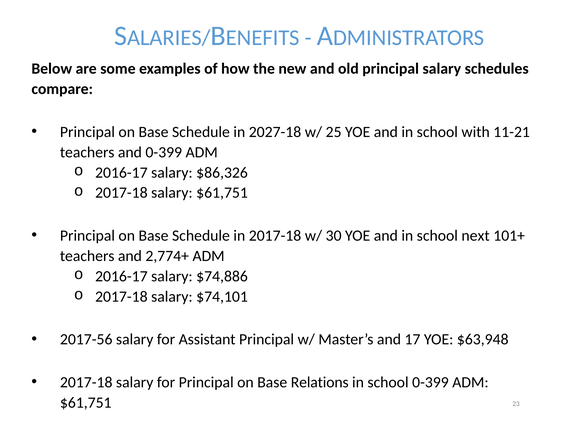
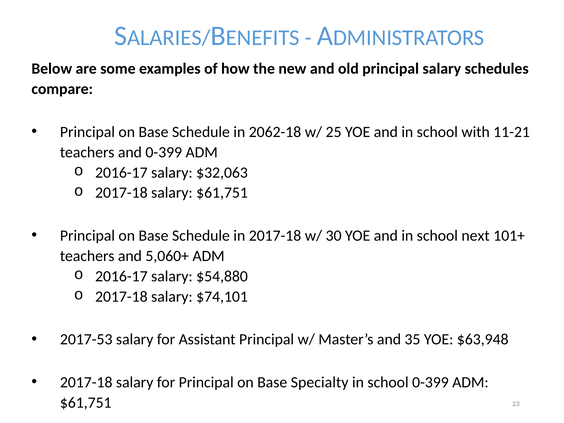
2027-18: 2027-18 -> 2062-18
$86,326: $86,326 -> $32,063
2,774+: 2,774+ -> 5,060+
$74,886: $74,886 -> $54,880
2017-56: 2017-56 -> 2017-53
17: 17 -> 35
Relations: Relations -> Specialty
